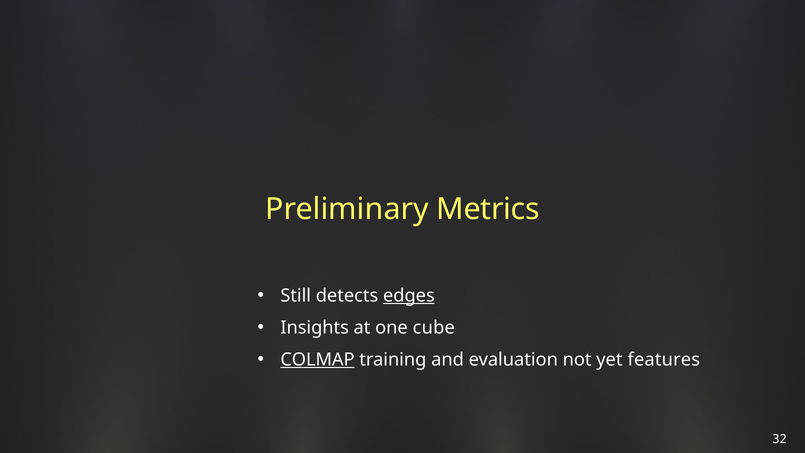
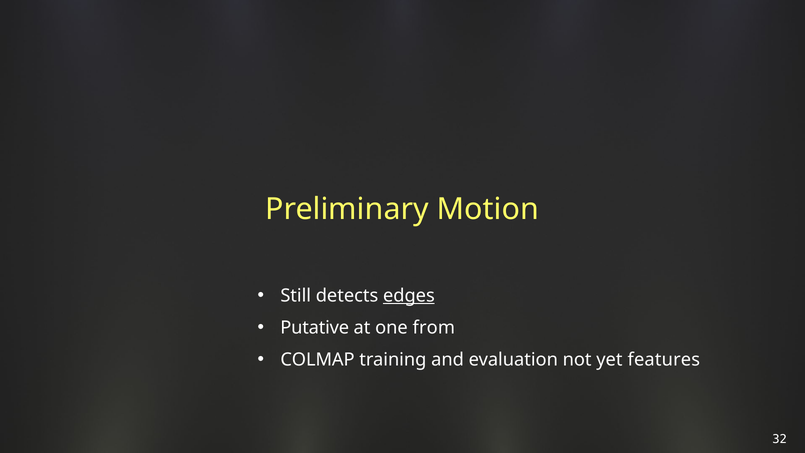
Metrics: Metrics -> Motion
Insights: Insights -> Putative
cube: cube -> from
COLMAP underline: present -> none
